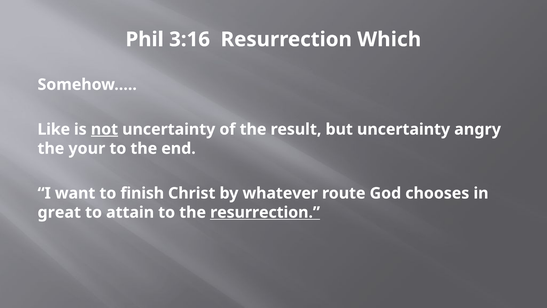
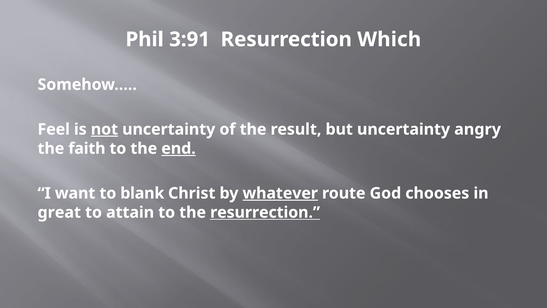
3:16: 3:16 -> 3:91
Like: Like -> Feel
your: your -> faith
end underline: none -> present
finish: finish -> blank
whatever underline: none -> present
